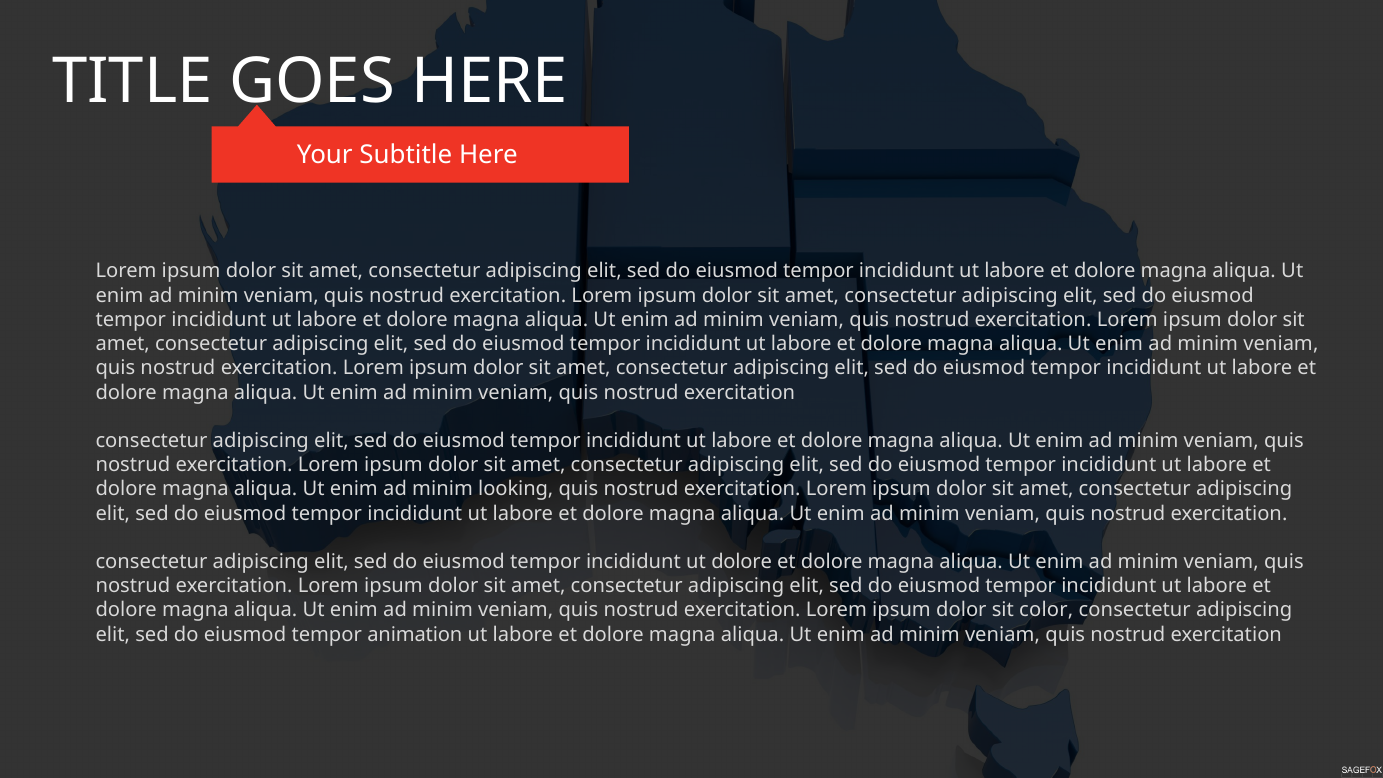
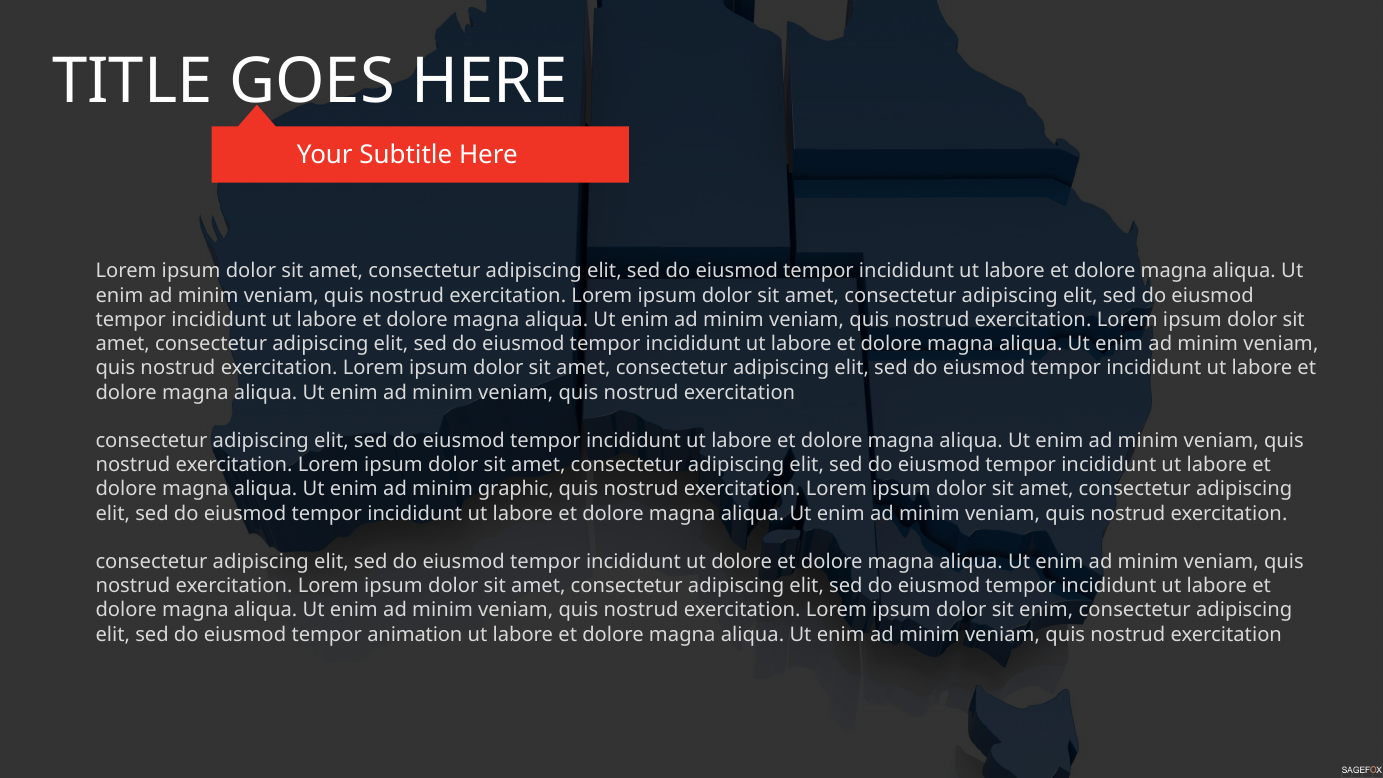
looking: looking -> graphic
sit color: color -> enim
